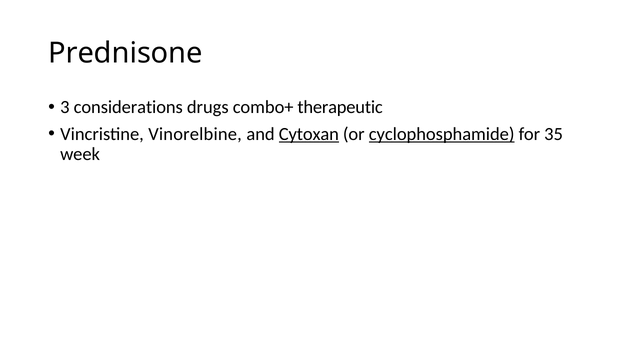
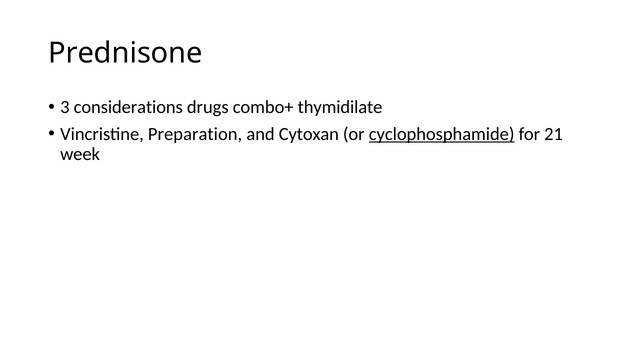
therapeutic: therapeutic -> thymidilate
Vinorelbine: Vinorelbine -> Preparation
Cytoxan underline: present -> none
35: 35 -> 21
